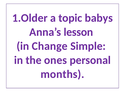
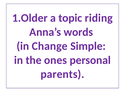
babys: babys -> riding
lesson: lesson -> words
months: months -> parents
